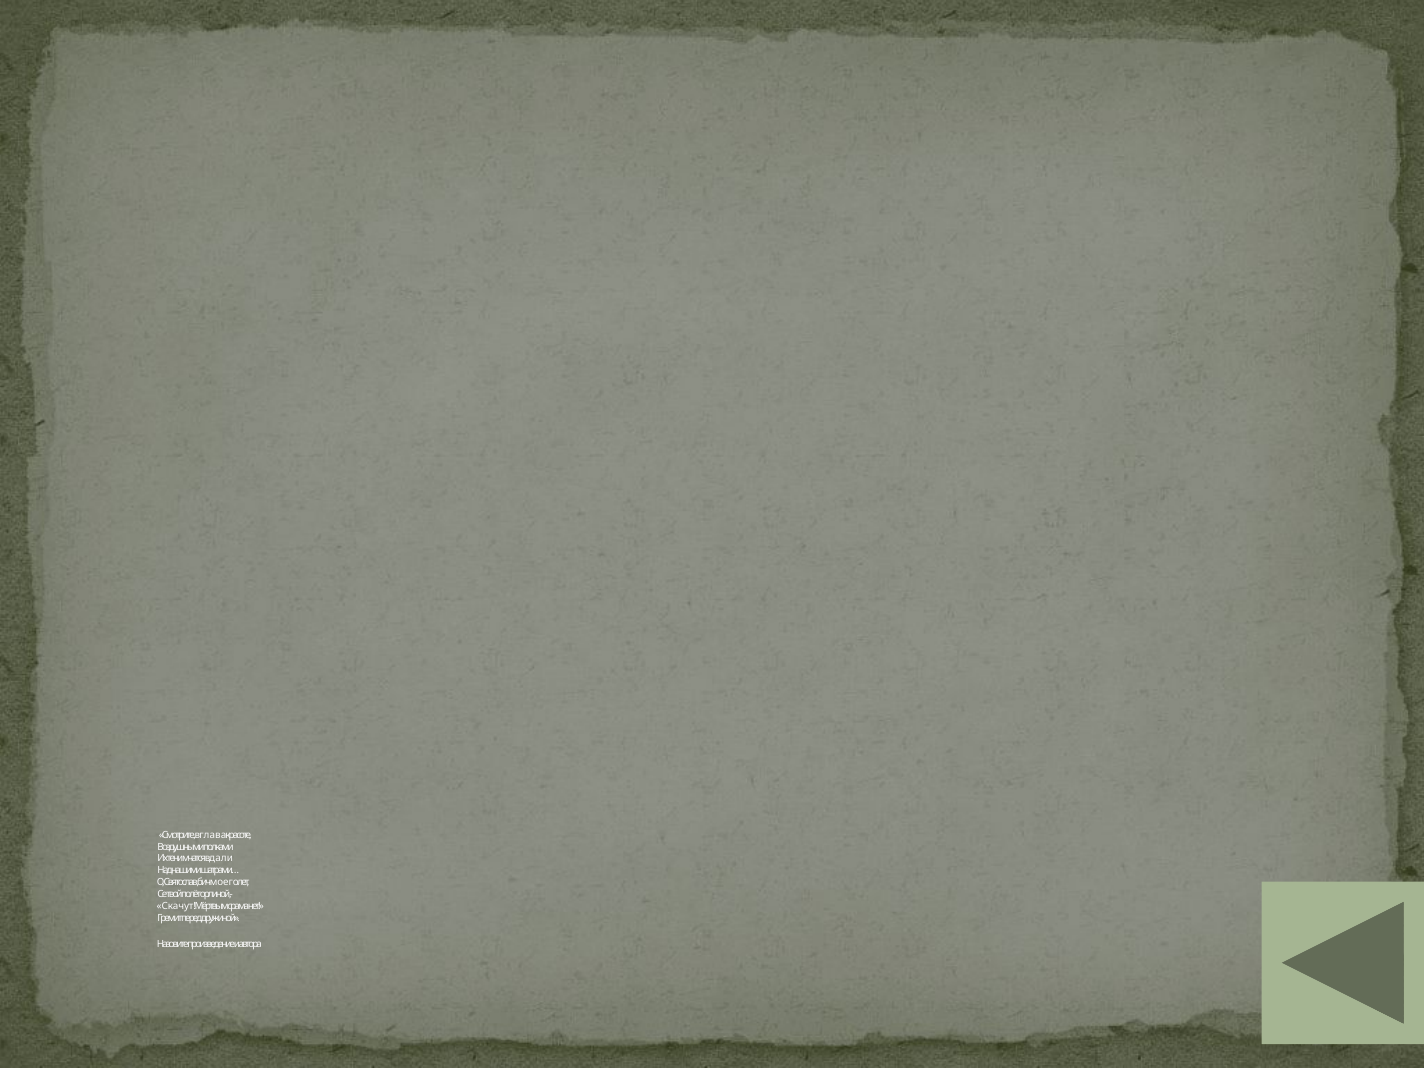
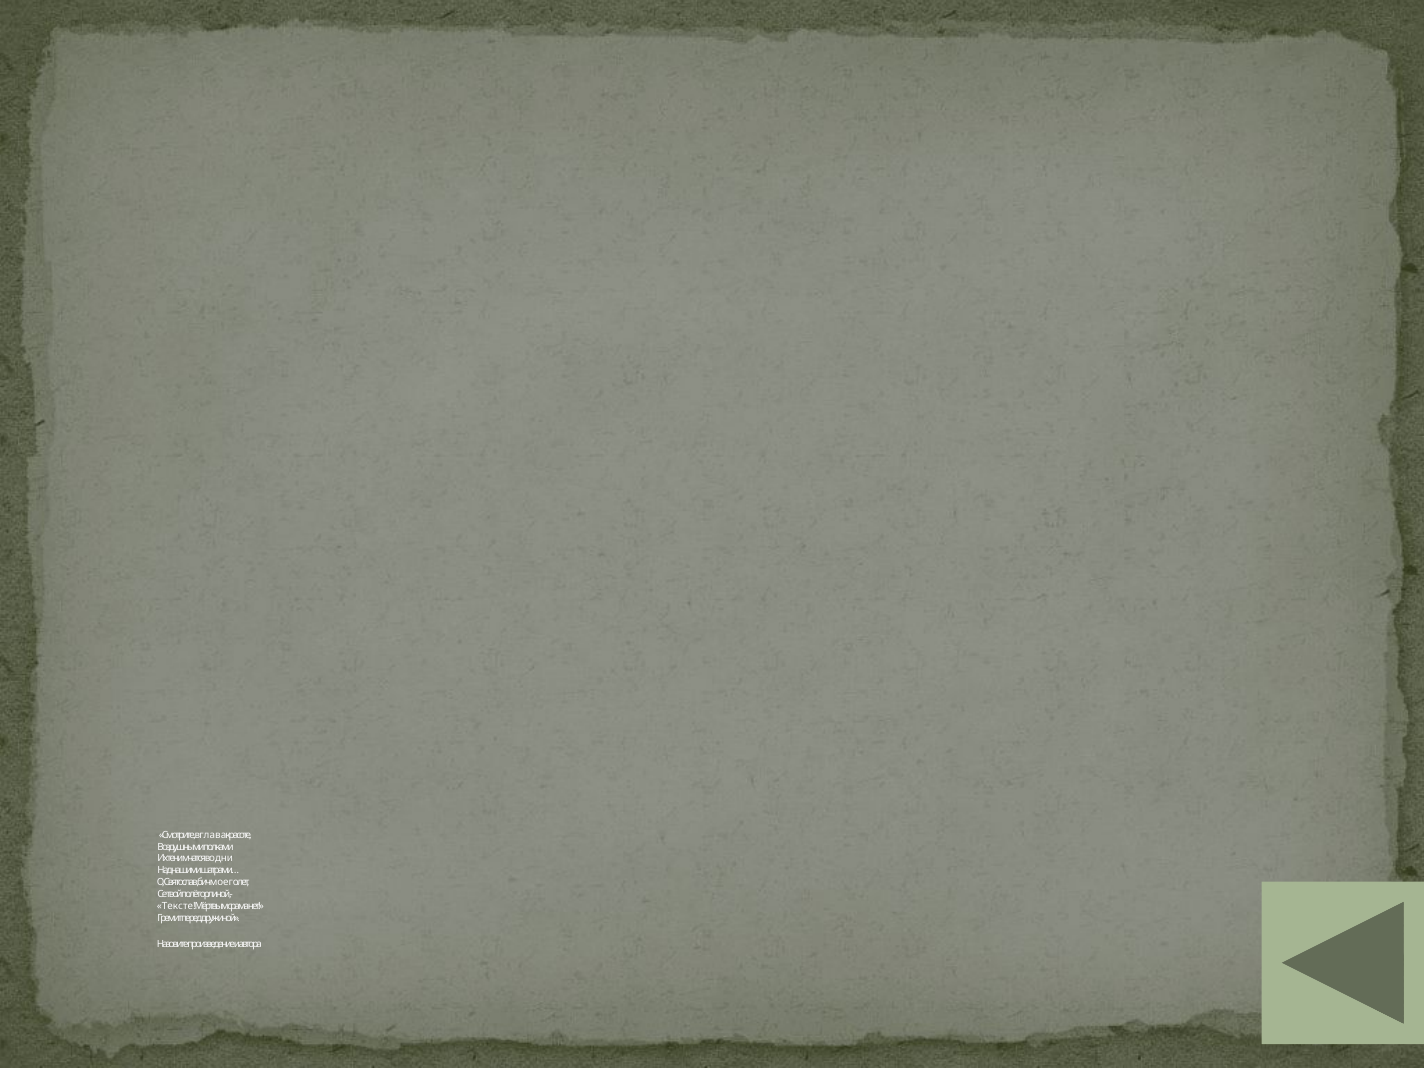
дали: дали -> одни
Скачут: Скачут -> Тексте
